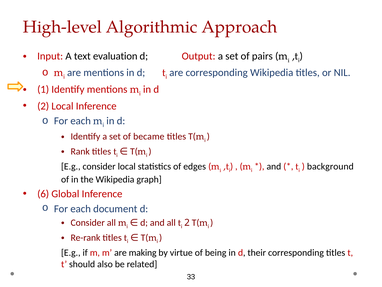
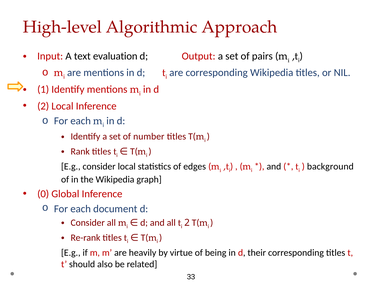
became: became -> number
6: 6 -> 0
making: making -> heavily
